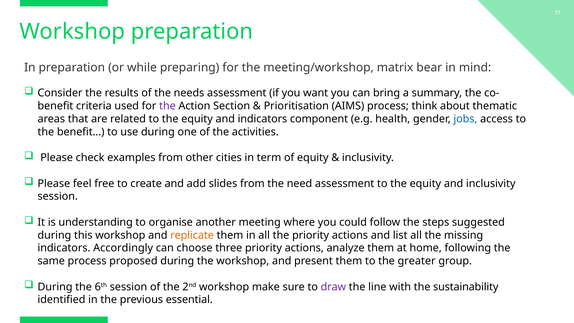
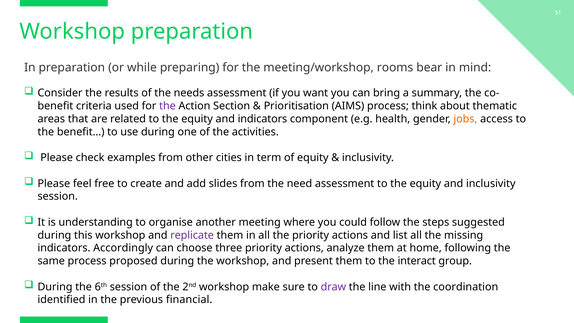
matrix: matrix -> rooms
jobs colour: blue -> orange
replicate colour: orange -> purple
greater: greater -> interact
sustainability: sustainability -> coordination
essential: essential -> financial
